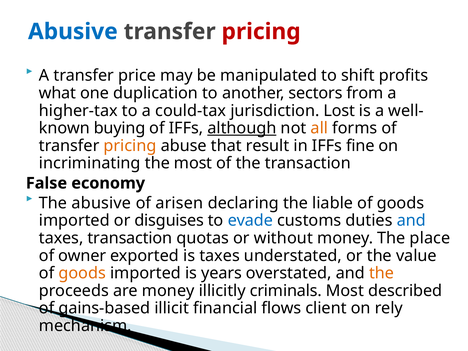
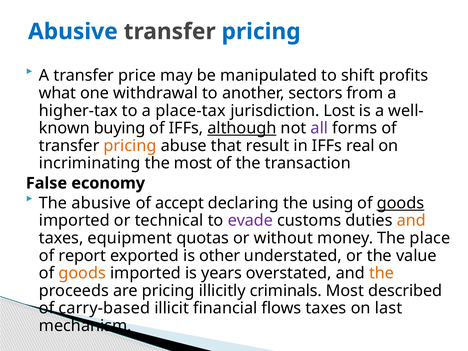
pricing at (261, 32) colour: red -> blue
duplication: duplication -> withdrawal
could-tax: could-tax -> place-tax
all colour: orange -> purple
fine: fine -> real
arisen: arisen -> accept
liable: liable -> using
goods at (400, 203) underline: none -> present
disguises: disguises -> technical
evade colour: blue -> purple
and at (411, 221) colour: blue -> orange
taxes transaction: transaction -> equipment
owner: owner -> report
is taxes: taxes -> other
are money: money -> pricing
gains-based: gains-based -> carry-based
flows client: client -> taxes
rely: rely -> last
